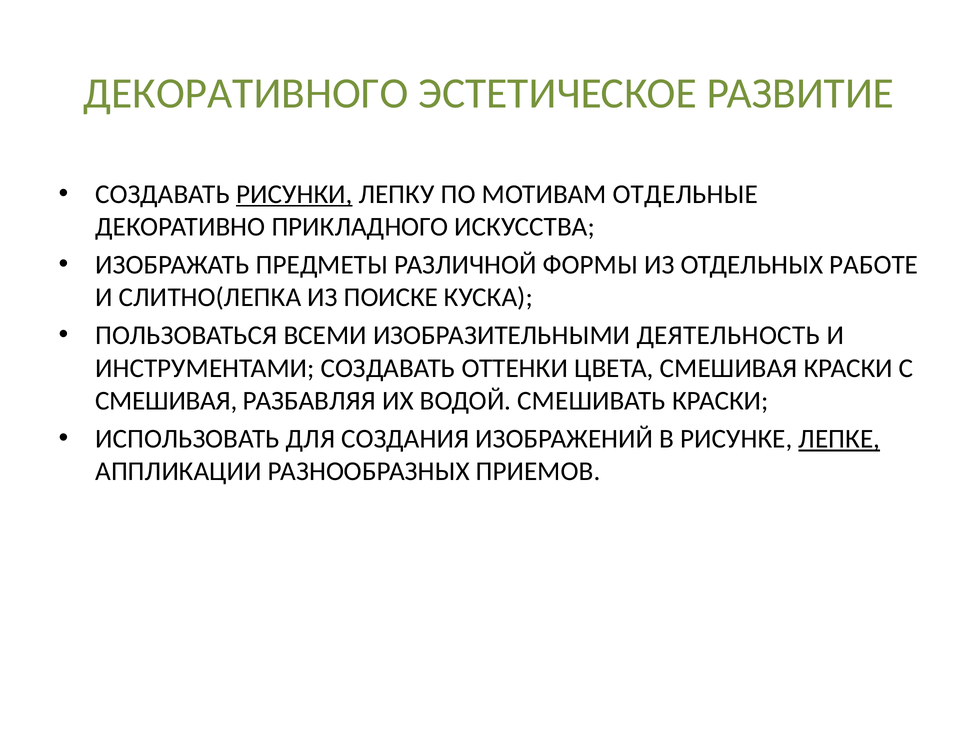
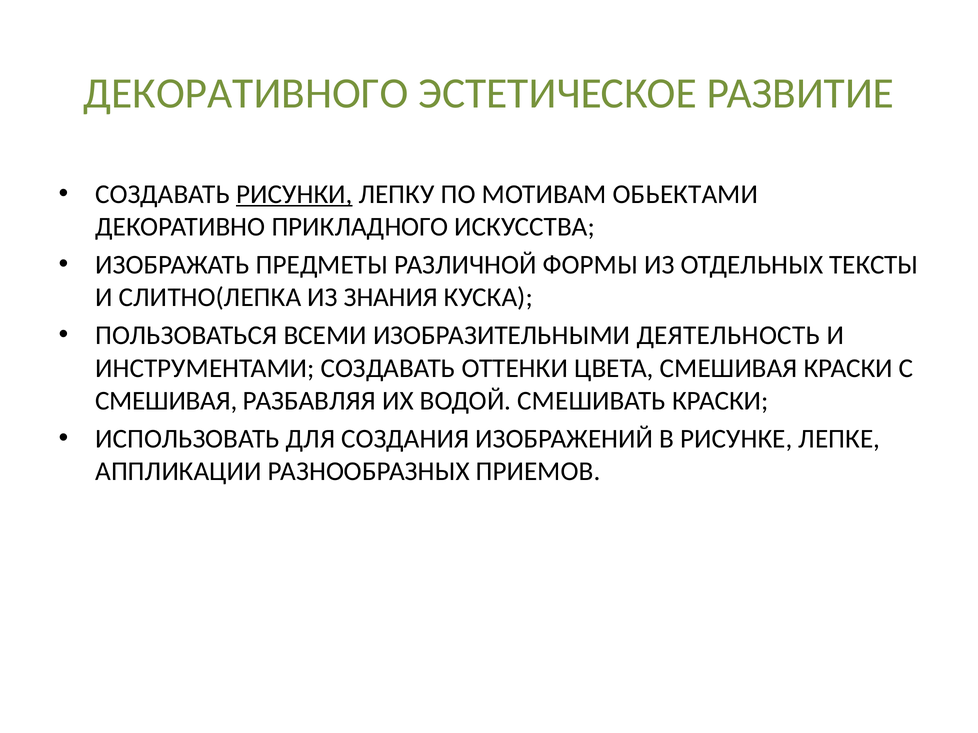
ОТДЕЛЬНЫЕ: ОТДЕЛЬНЫЕ -> ОБЬЕКТАМИ
РАБОТЕ: РАБОТЕ -> ТЕКСТЫ
ПОИСКЕ: ПОИСКЕ -> ЗНАНИЯ
ЛЕПКЕ underline: present -> none
